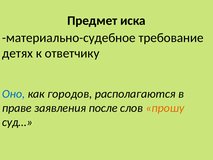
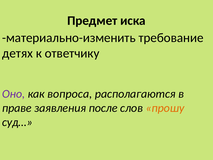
материально-судебное: материально-судебное -> материально-изменить
Оно colour: blue -> purple
городов: городов -> вопроса
